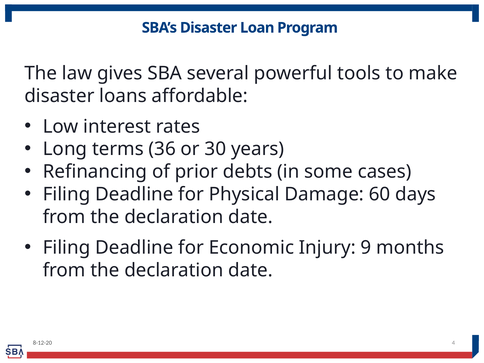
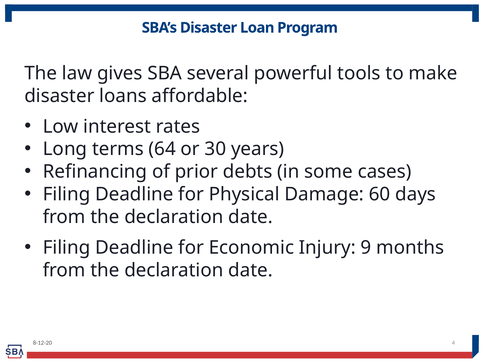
36: 36 -> 64
